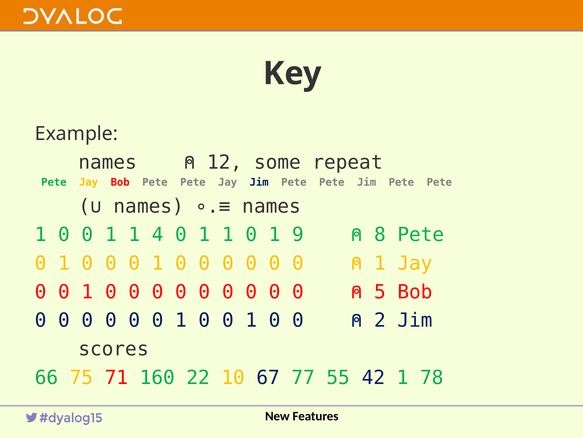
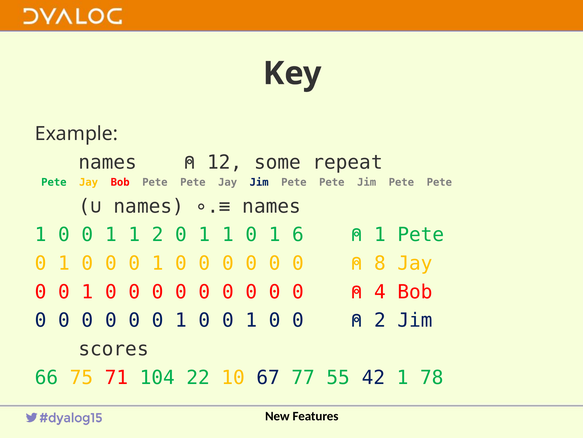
1 4: 4 -> 2
9: 9 -> 6
8 at (380, 234): 8 -> 1
1 at (380, 263): 1 -> 8
5: 5 -> 4
160: 160 -> 104
